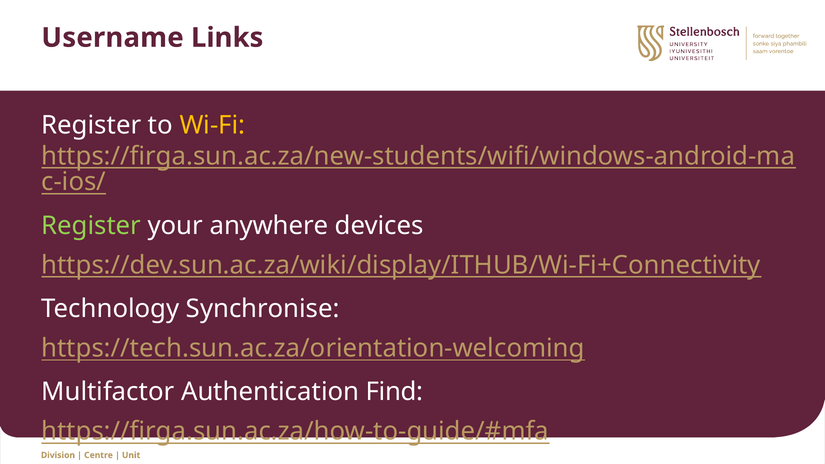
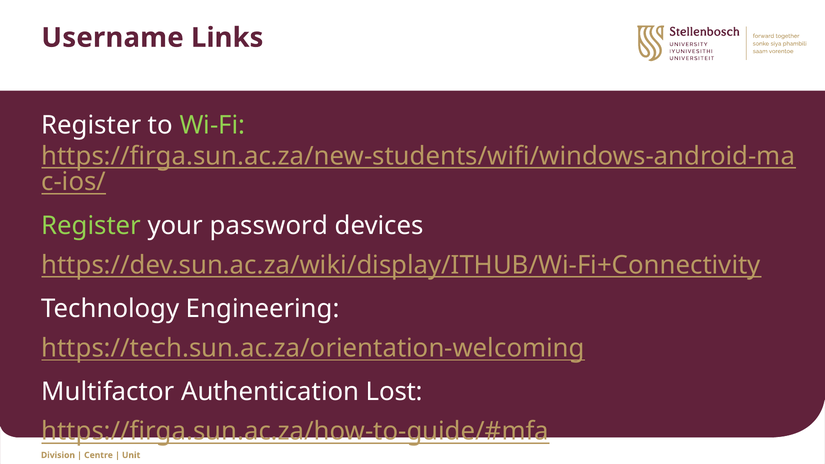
Wi-Fi colour: yellow -> light green
anywhere: anywhere -> password
Synchronise: Synchronise -> Engineering
Find: Find -> Lost
